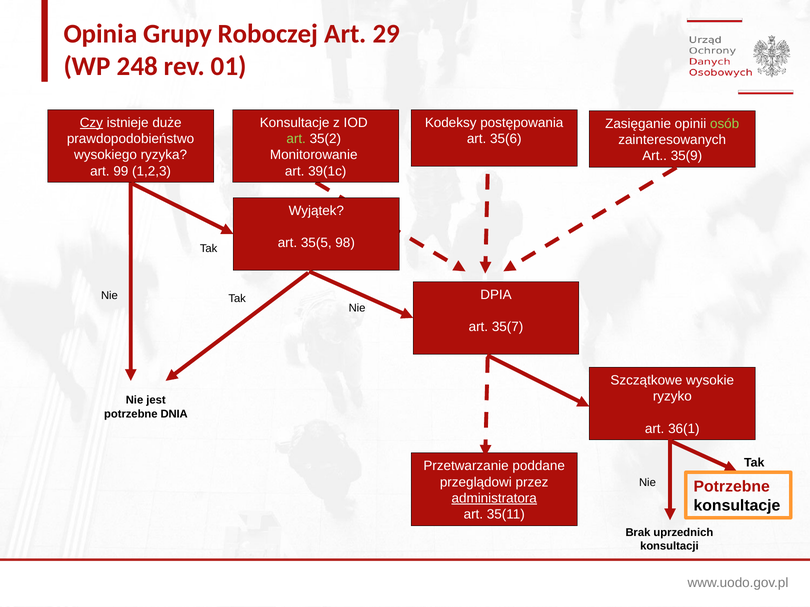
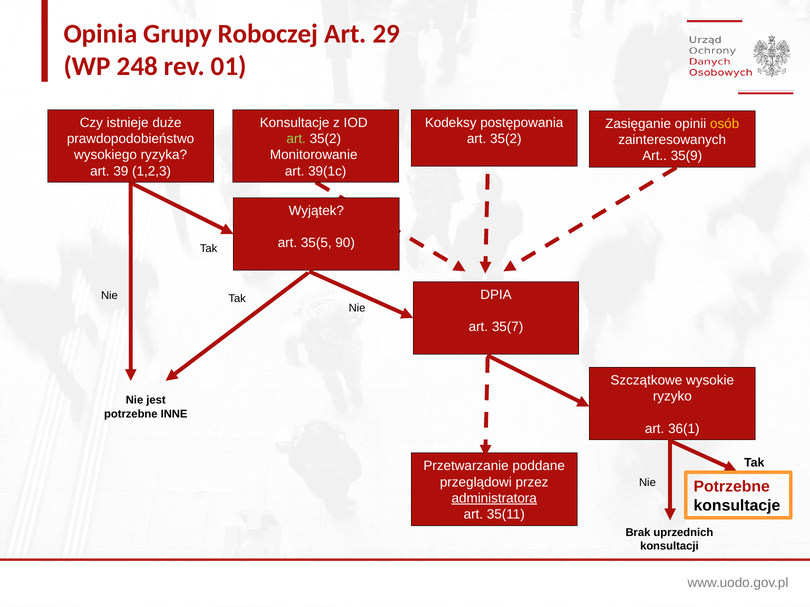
Czy underline: present -> none
osób colour: light green -> yellow
35(6 at (506, 139): 35(6 -> 35(2
99: 99 -> 39
98: 98 -> 90
DNIA: DNIA -> INNE
